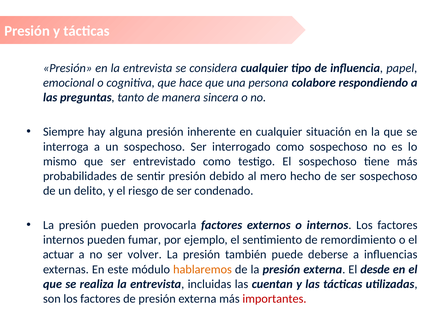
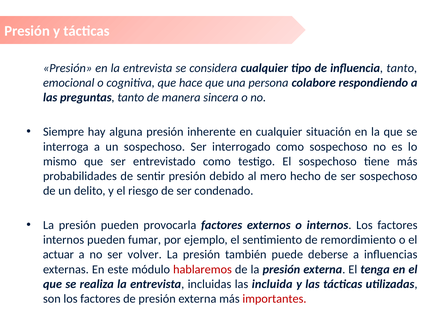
influencia papel: papel -> tanto
hablaremos colour: orange -> red
desde: desde -> tenga
cuentan: cuentan -> incluida
